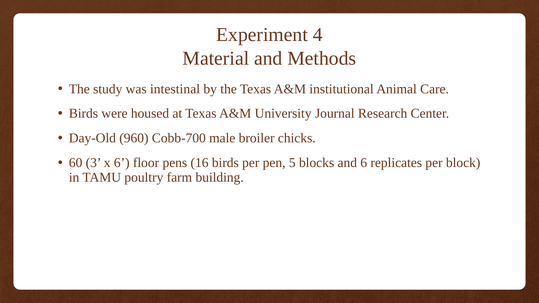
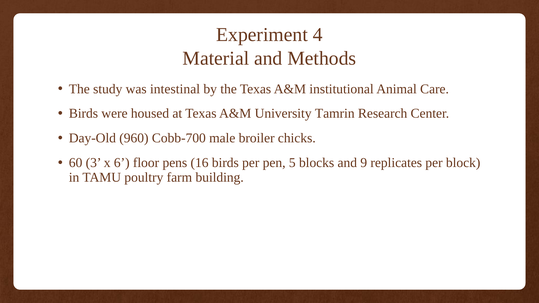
Journal: Journal -> Tamrin
and 6: 6 -> 9
